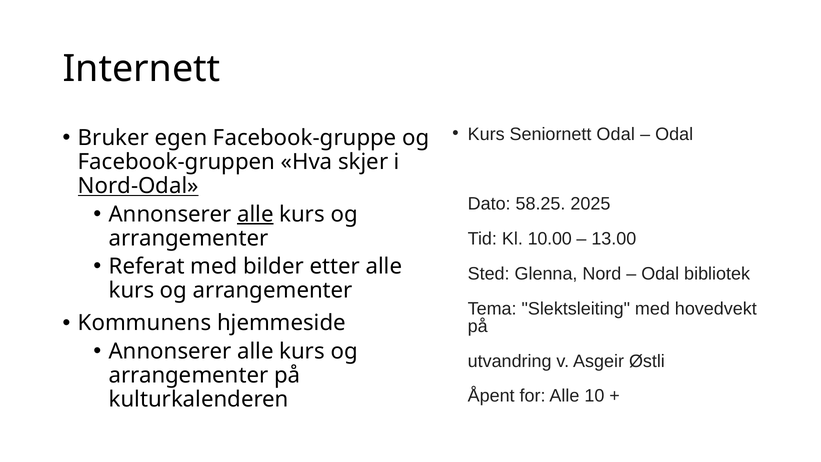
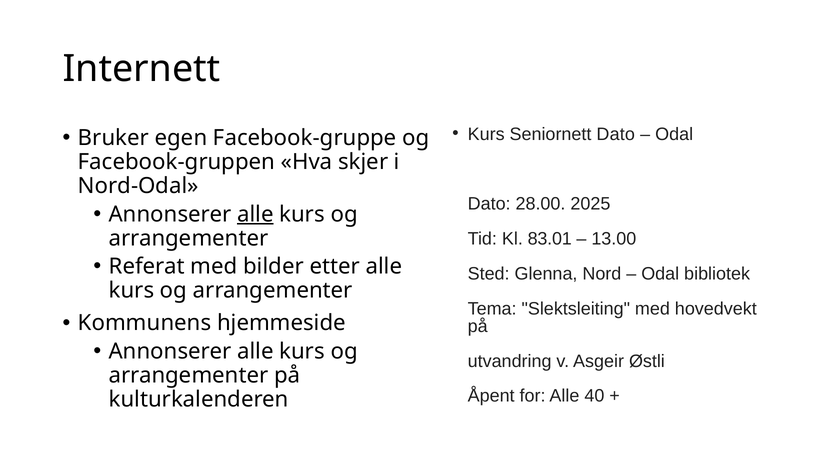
Seniornett Odal: Odal -> Dato
Nord-Odal underline: present -> none
58.25: 58.25 -> 28.00
10.00: 10.00 -> 83.01
10: 10 -> 40
